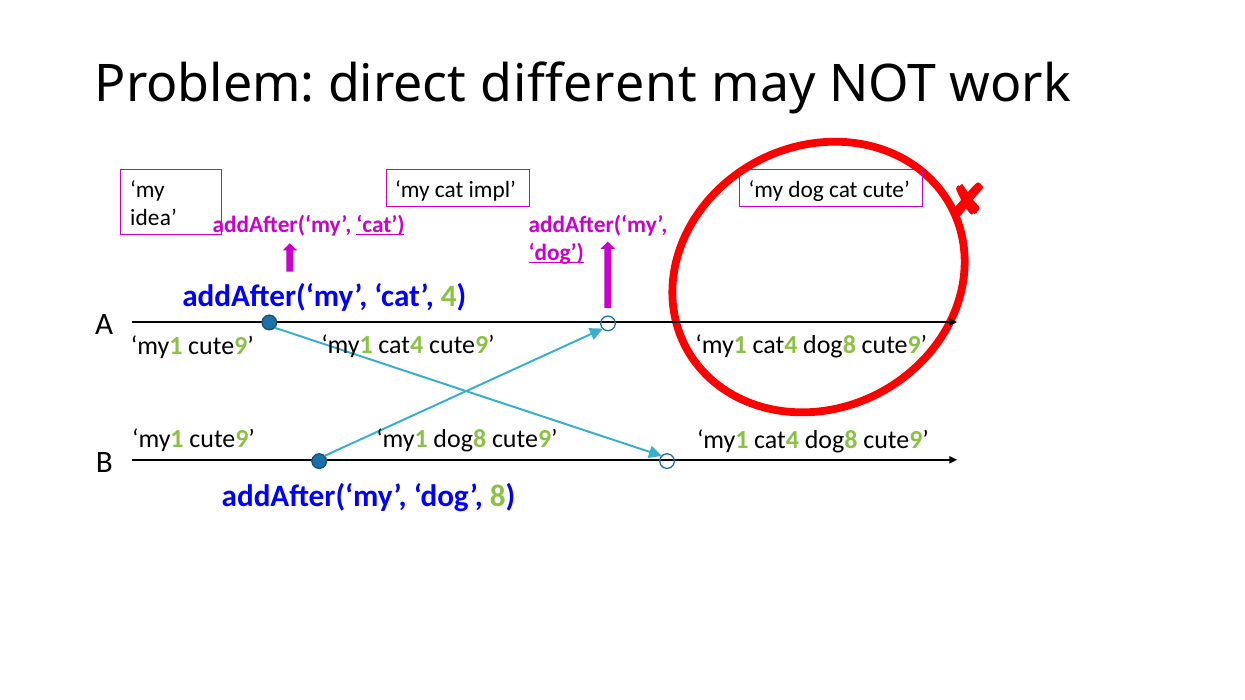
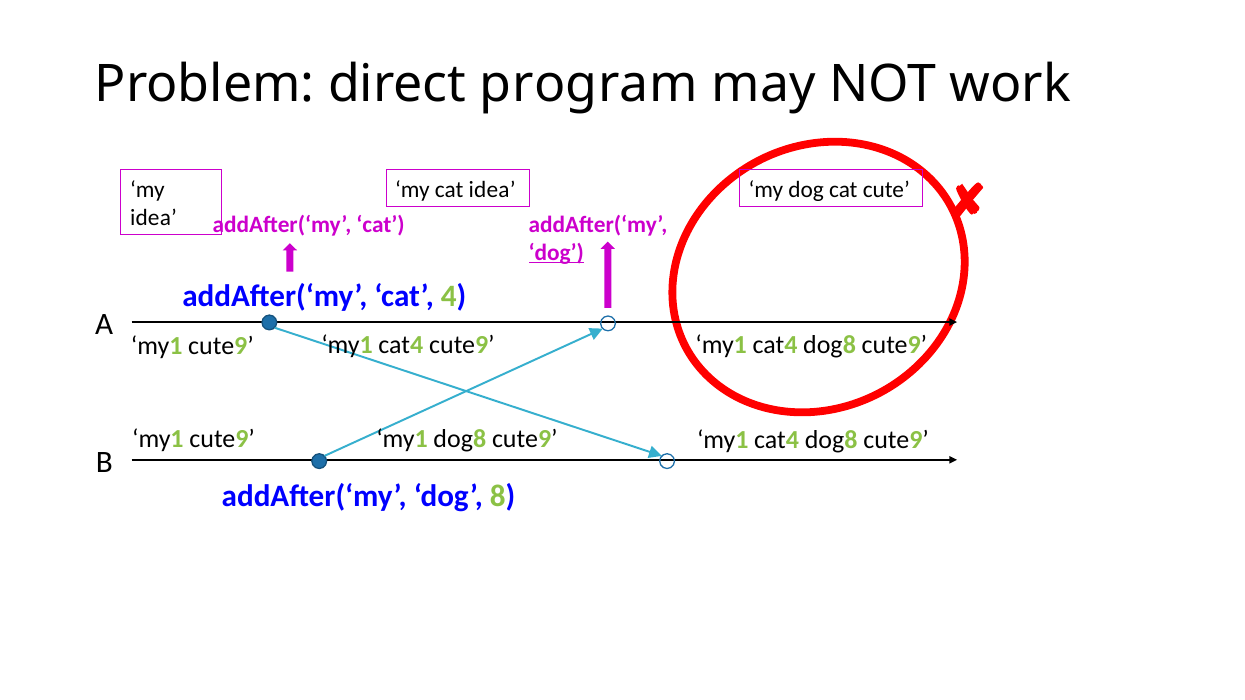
different: different -> program
cat impl: impl -> idea
cat at (380, 225) underline: present -> none
